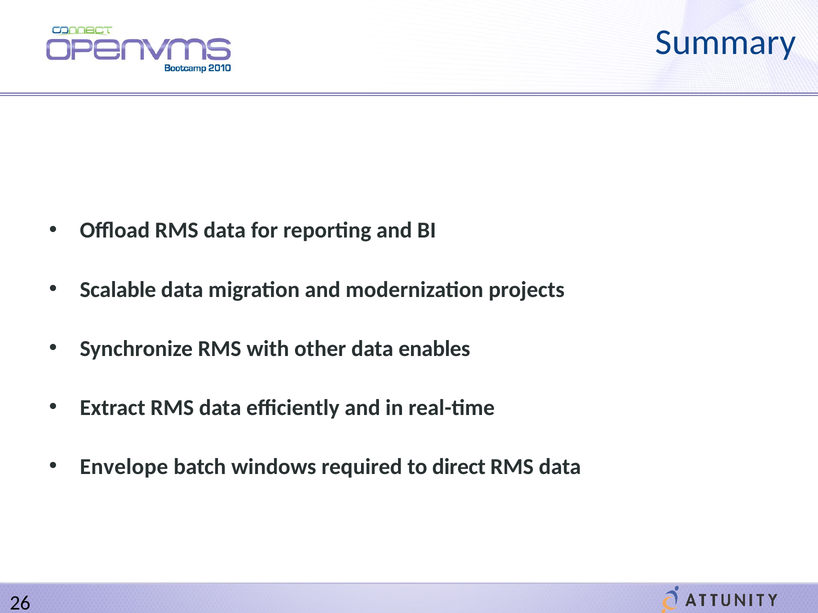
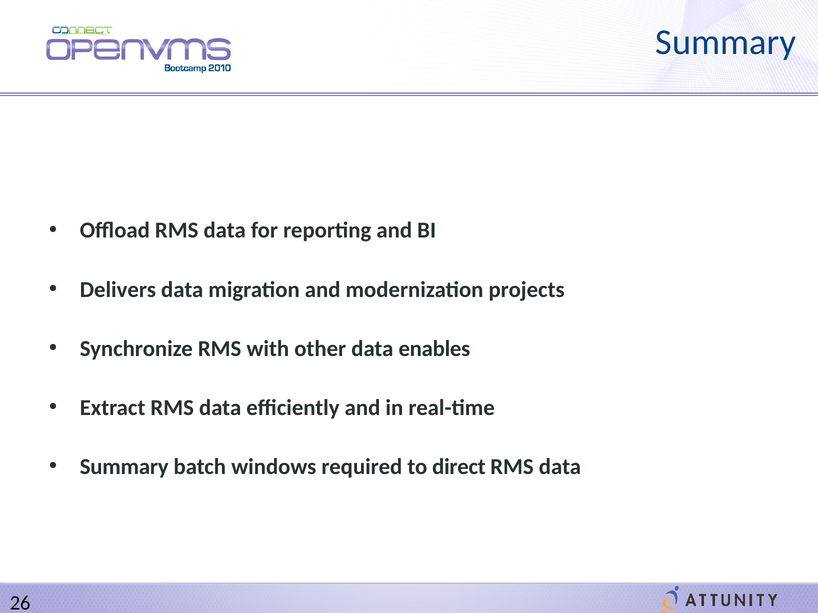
Scalable: Scalable -> Delivers
Envelope at (124, 467): Envelope -> Summary
